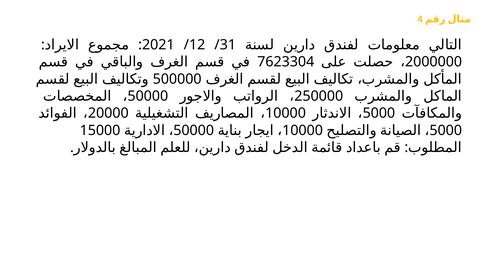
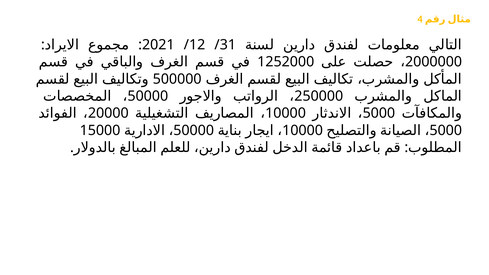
7623304: 7623304 -> 1252000
